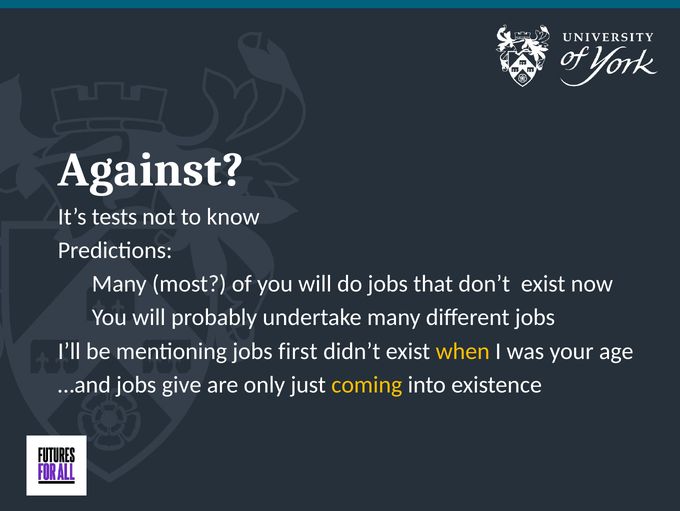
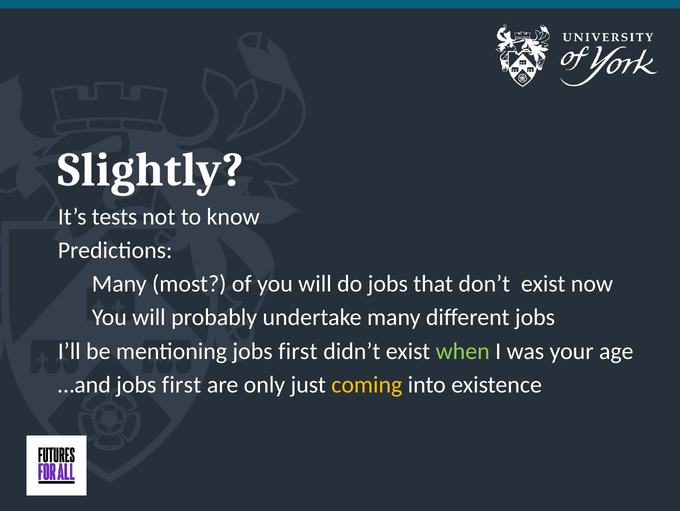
Against: Against -> Slightly
when colour: yellow -> light green
…and jobs give: give -> first
